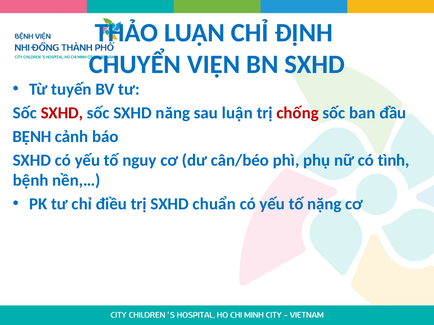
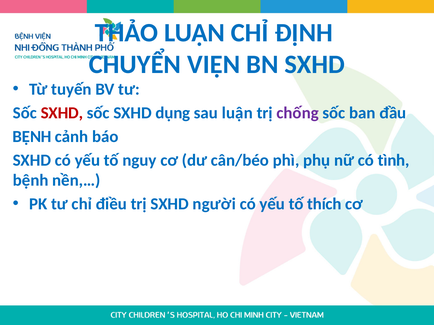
năng: năng -> dụng
chống colour: red -> purple
chuẩn: chuẩn -> người
nặng: nặng -> thích
